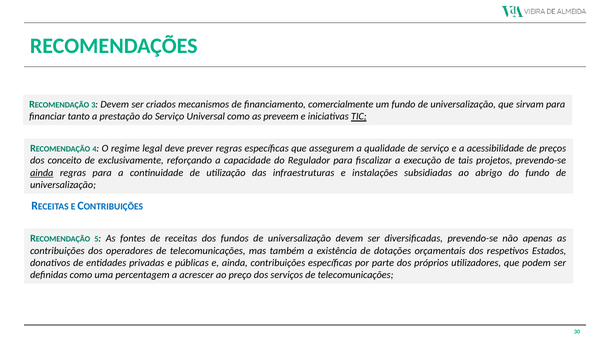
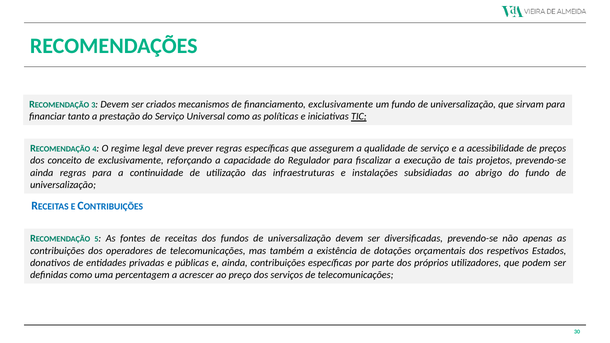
financiamento comercialmente: comercialmente -> exclusivamente
preveem: preveem -> políticas
ainda at (42, 173) underline: present -> none
